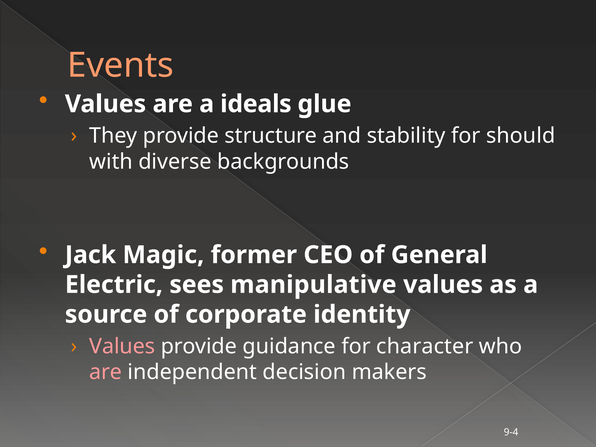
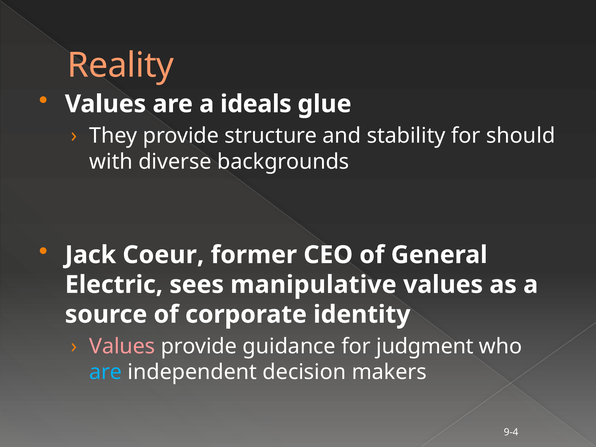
Events: Events -> Reality
Magic: Magic -> Coeur
character: character -> judgment
are at (106, 372) colour: pink -> light blue
